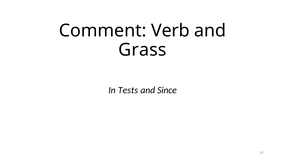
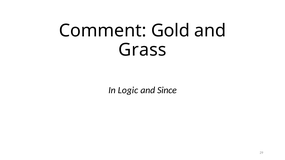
Verb: Verb -> Gold
Tests: Tests -> Logic
